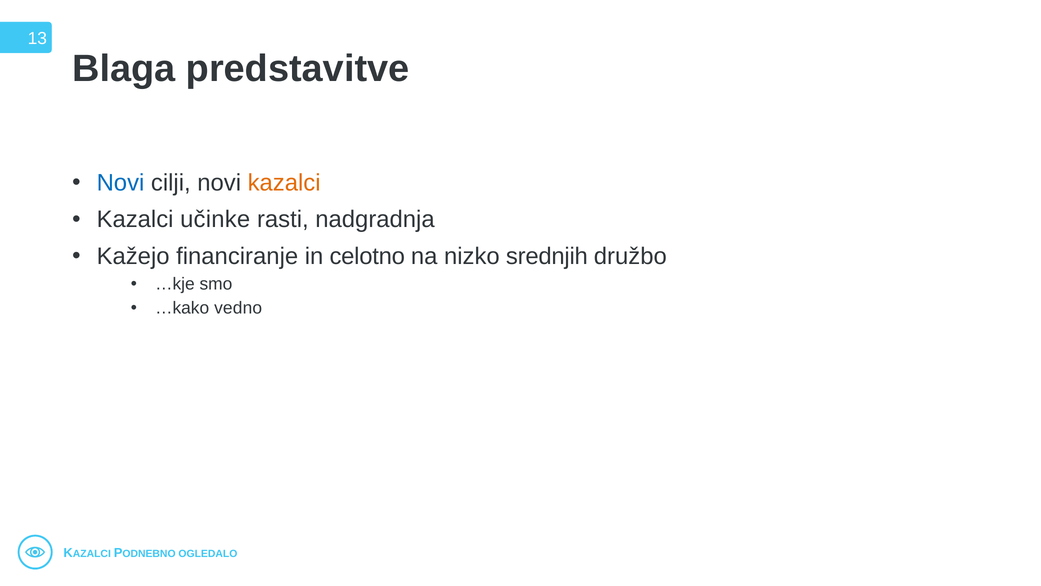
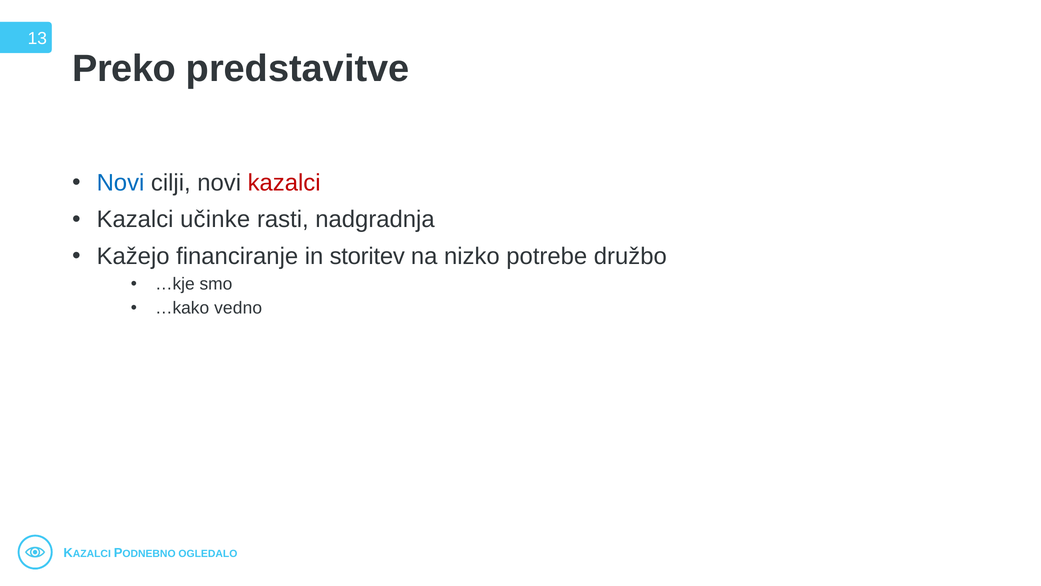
Blaga: Blaga -> Preko
kazalci at (284, 183) colour: orange -> red
celotno: celotno -> storitev
srednjih: srednjih -> potrebe
